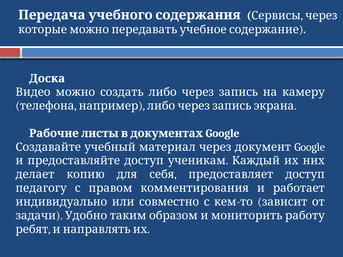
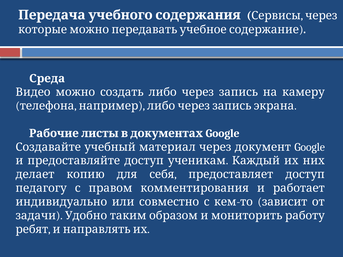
Доска: Доска -> Среда
